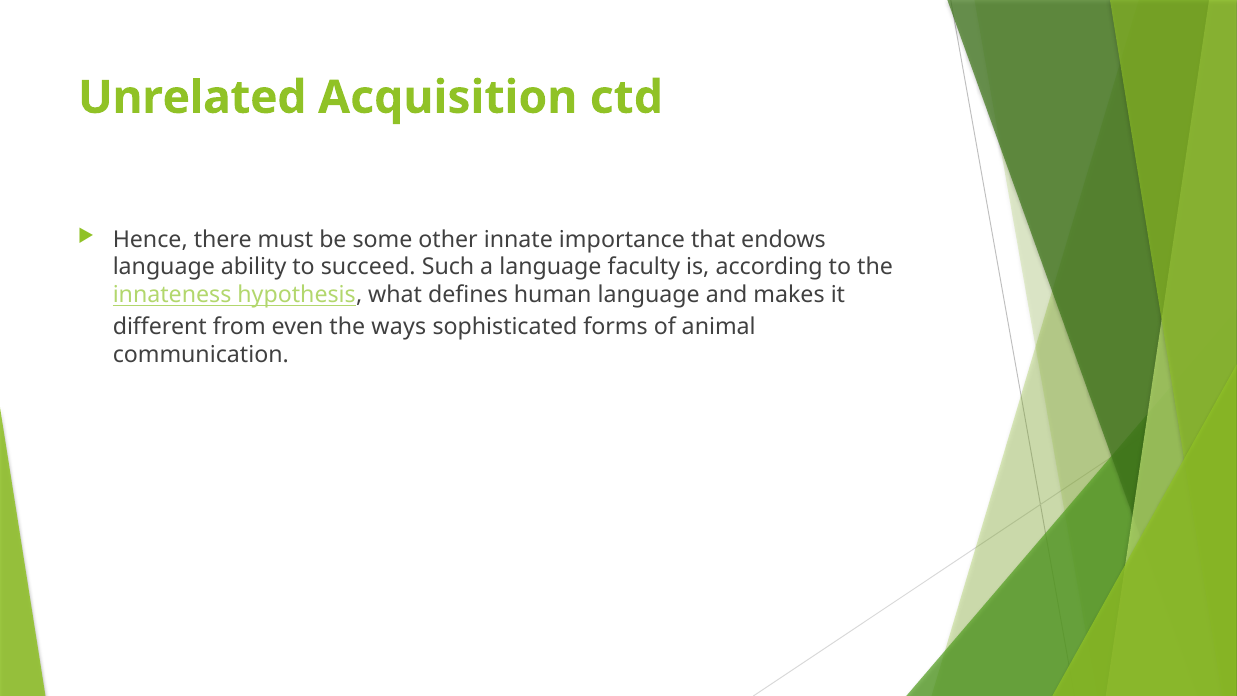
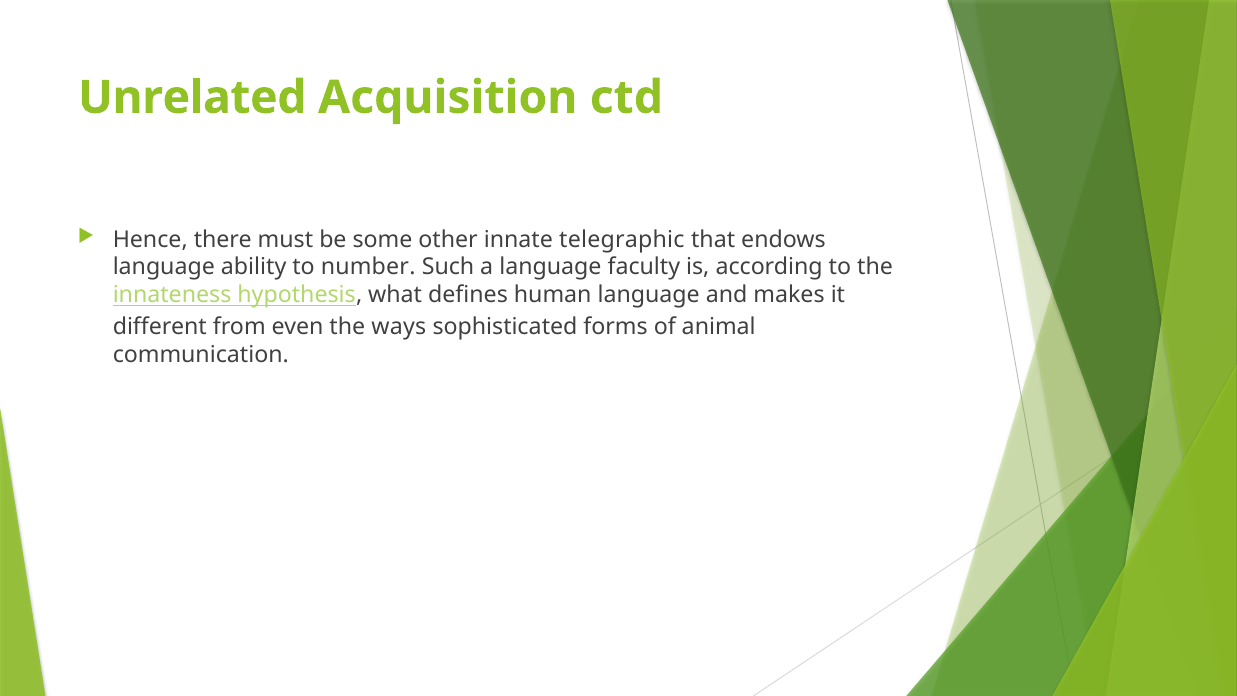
importance: importance -> telegraphic
succeed: succeed -> number
